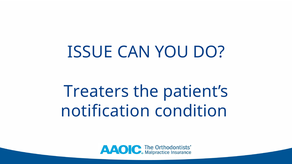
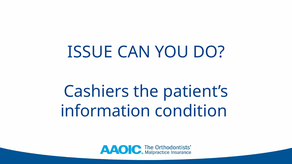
Treaters: Treaters -> Cashiers
notification: notification -> information
